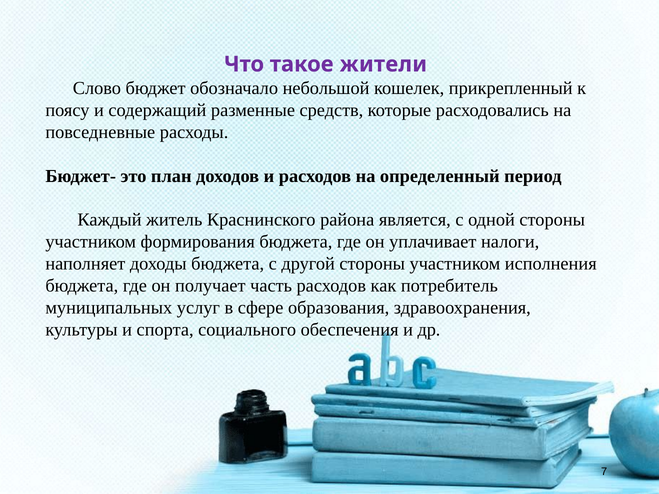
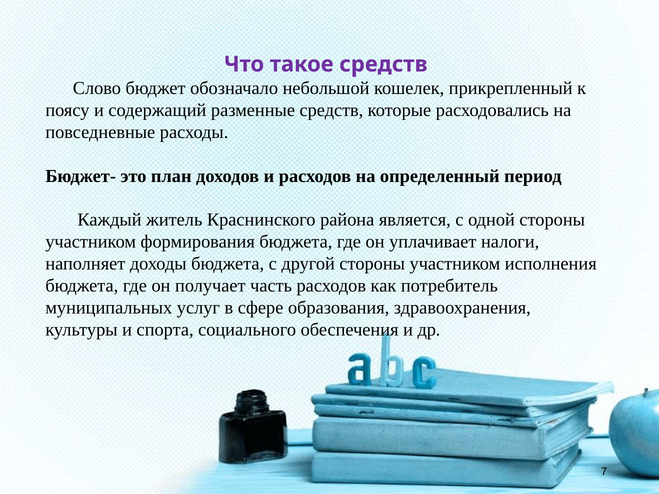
такое жители: жители -> средств
